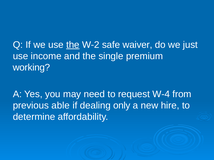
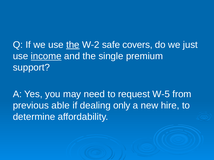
waiver: waiver -> covers
income underline: none -> present
working: working -> support
W-4: W-4 -> W-5
